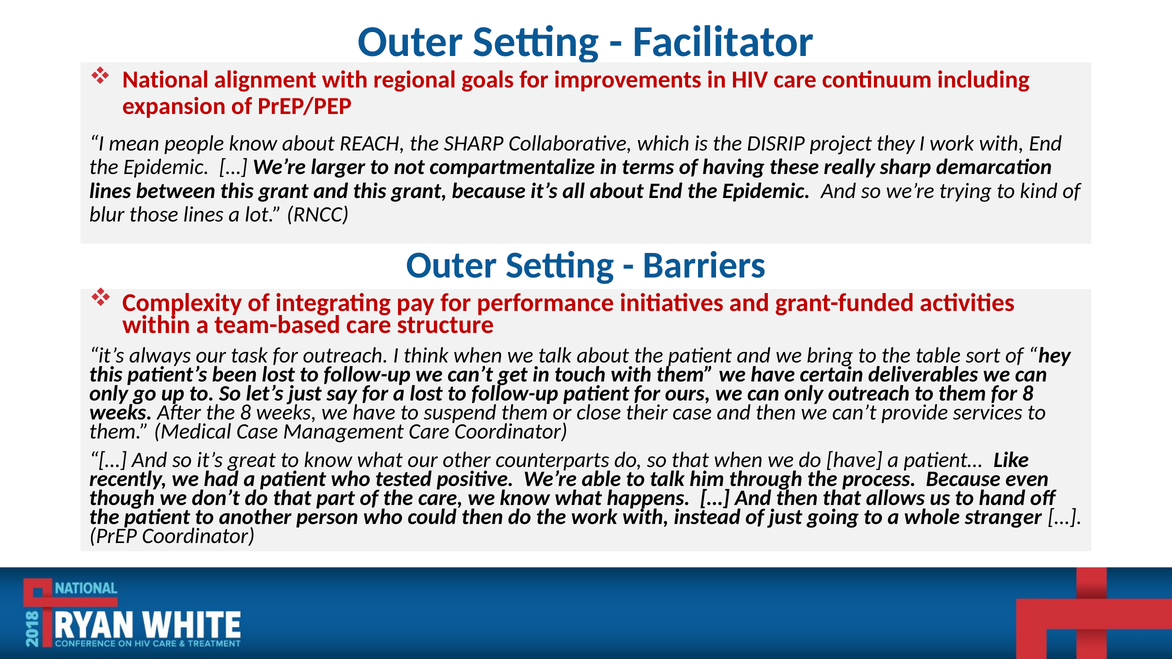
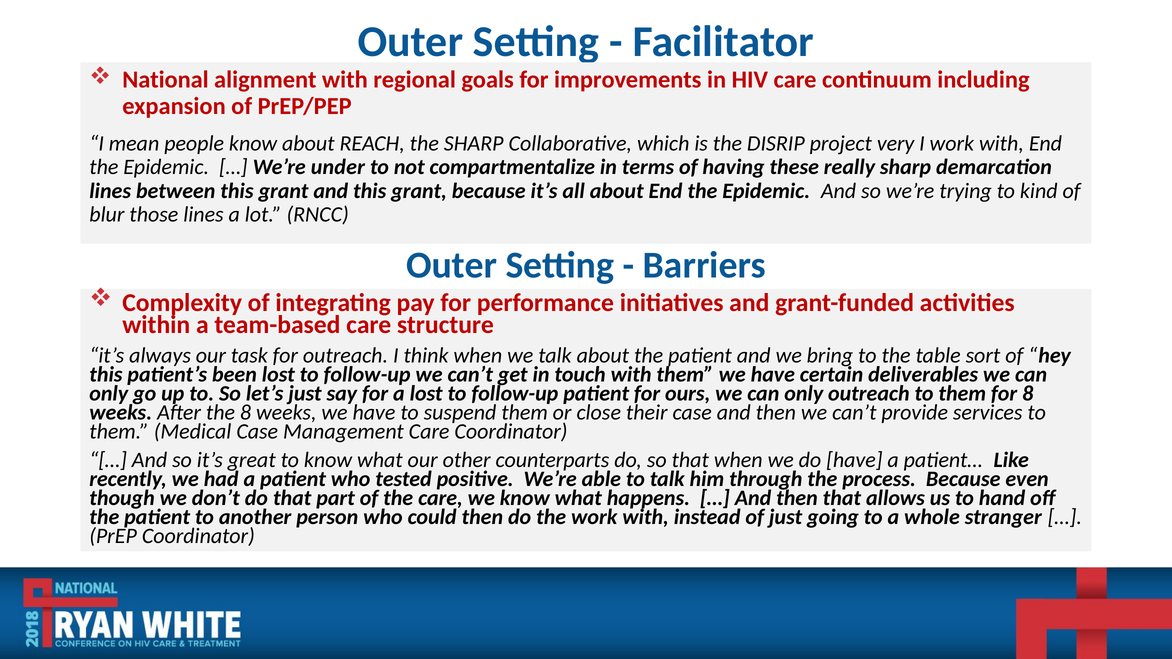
they: they -> very
larger: larger -> under
